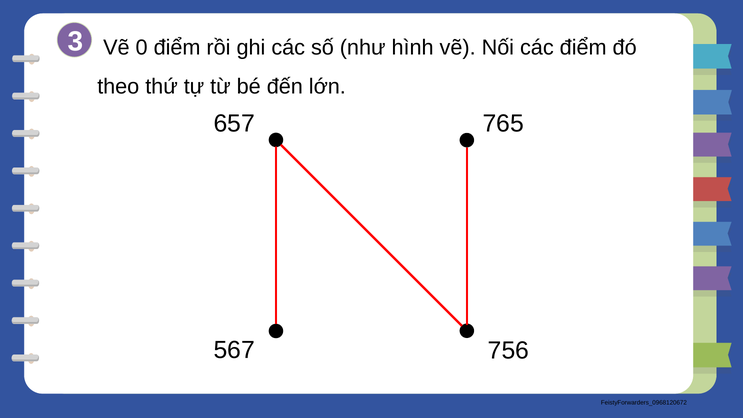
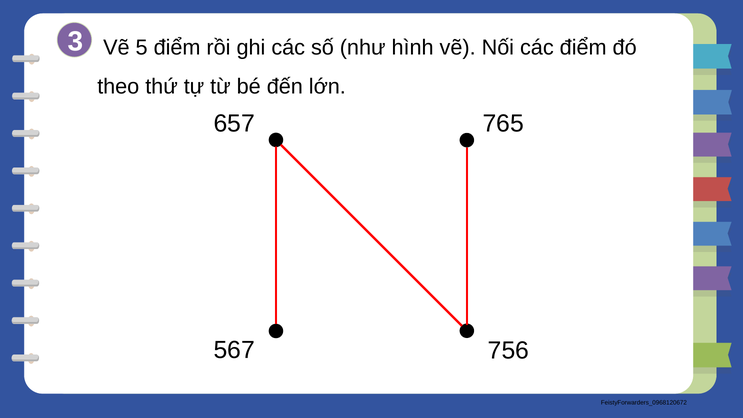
0: 0 -> 5
